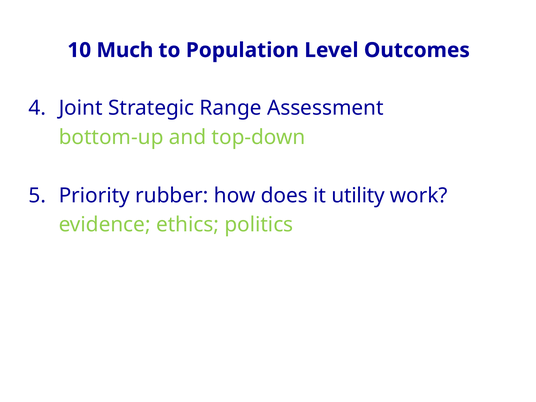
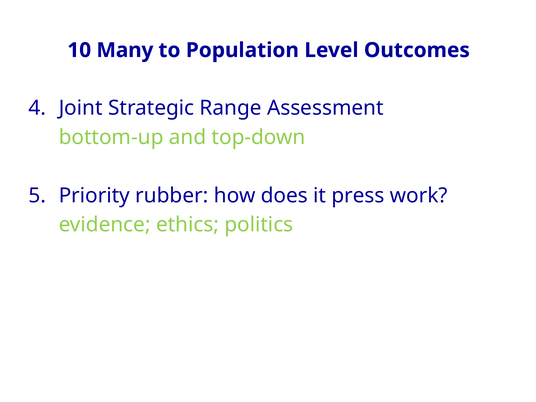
Much: Much -> Many
utility: utility -> press
